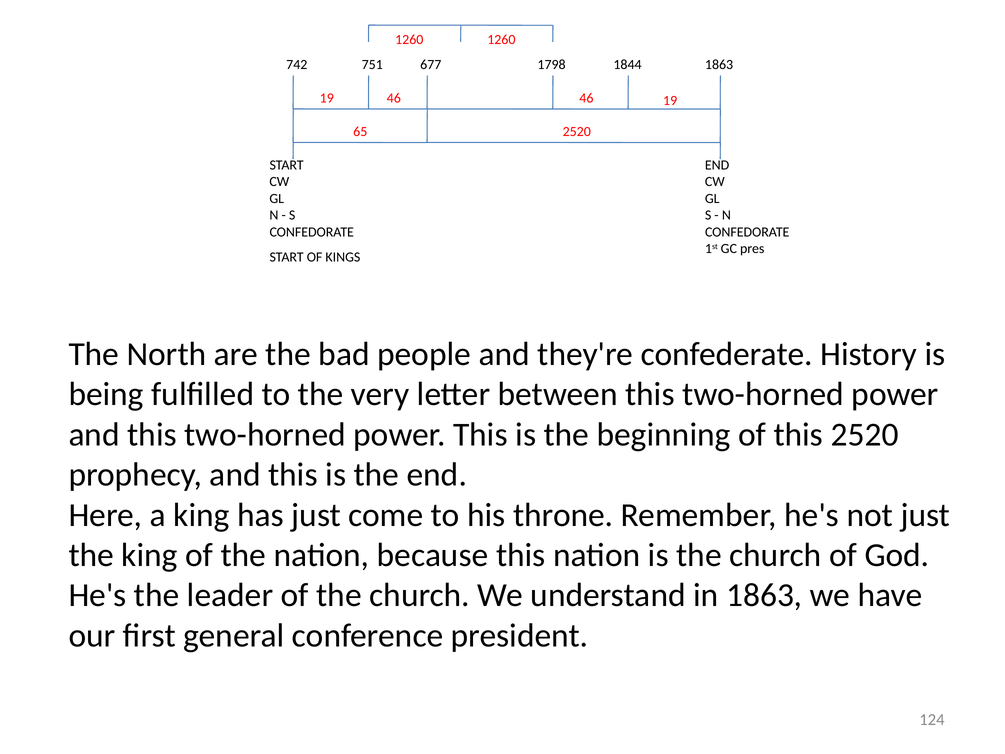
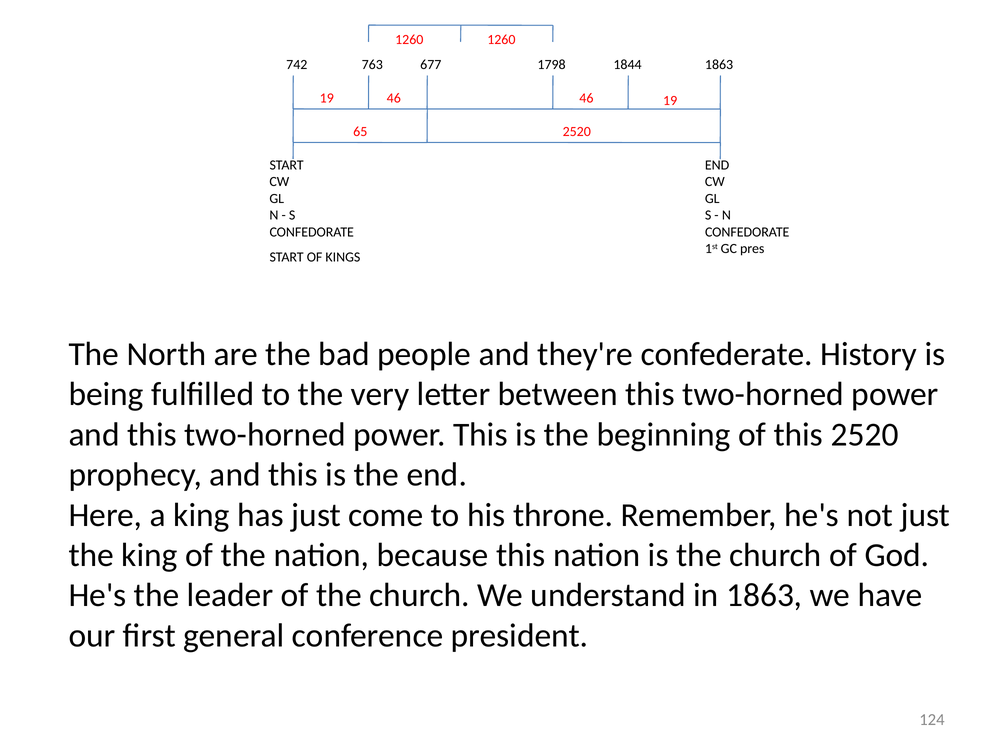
751: 751 -> 763
